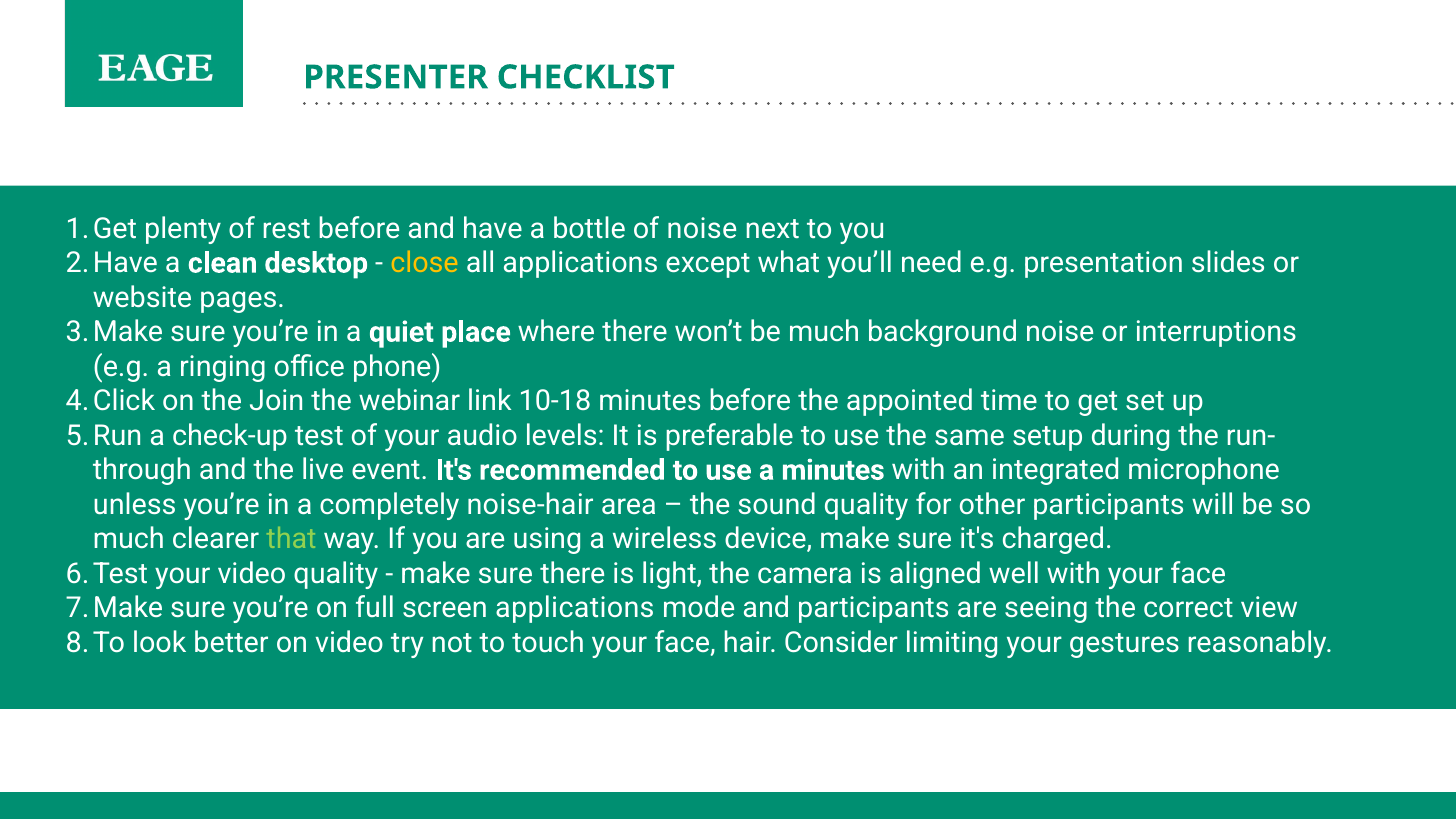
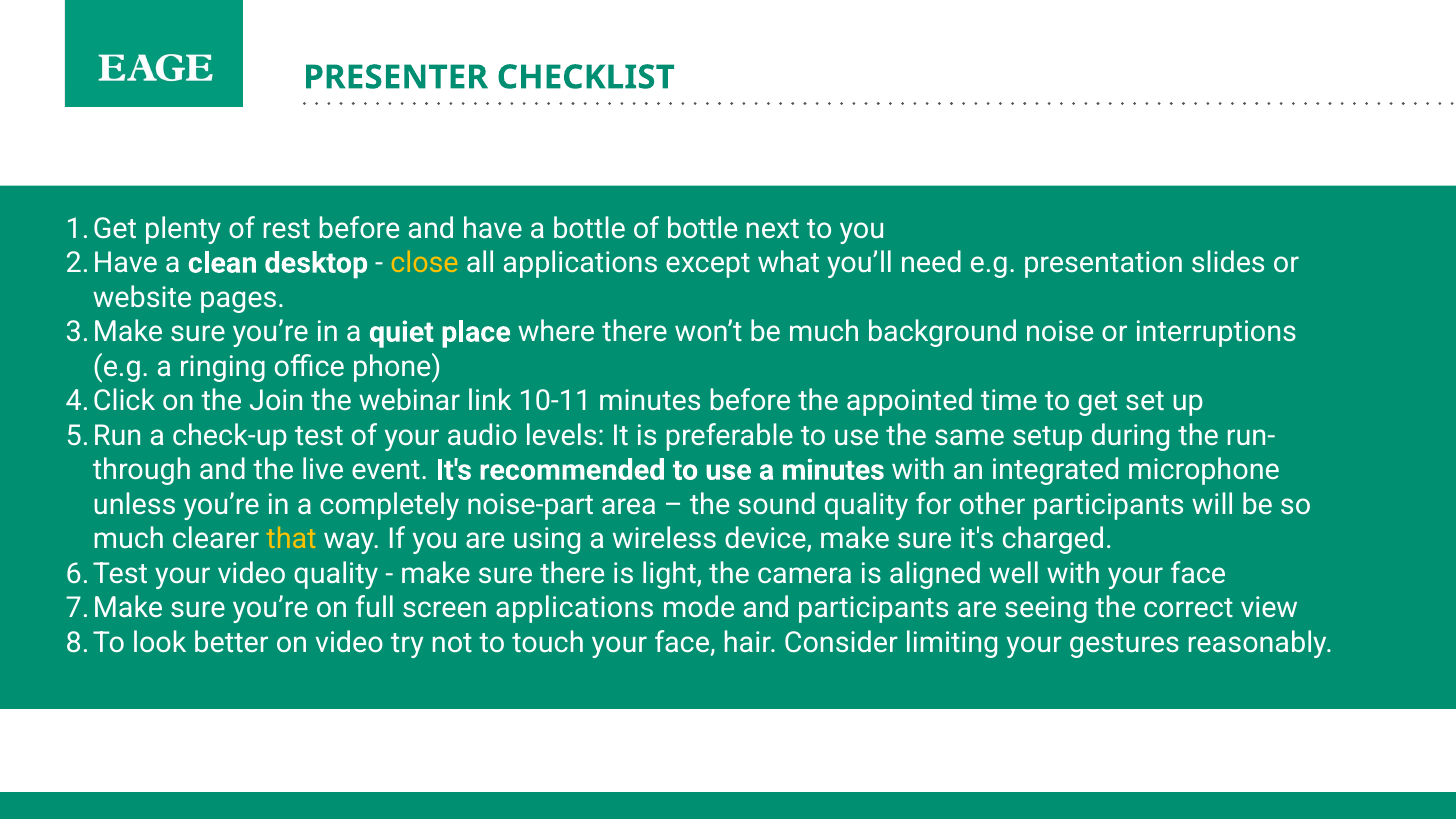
of noise: noise -> bottle
10-18: 10-18 -> 10-11
noise-hair: noise-hair -> noise-part
that colour: light green -> yellow
